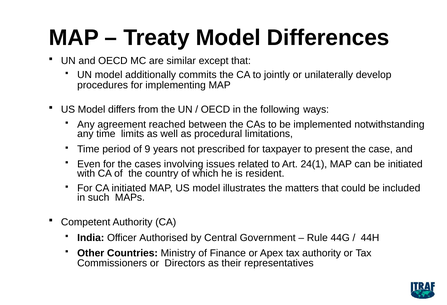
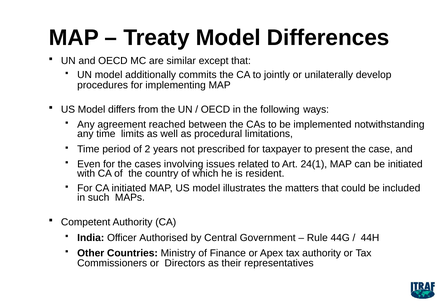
9: 9 -> 2
